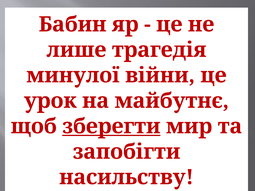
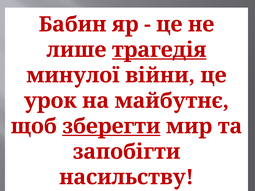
трагедія underline: none -> present
